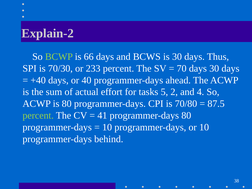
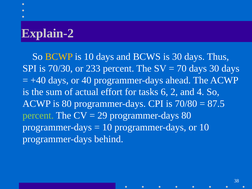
BCWP colour: light green -> yellow
is 66: 66 -> 10
5: 5 -> 6
41: 41 -> 29
